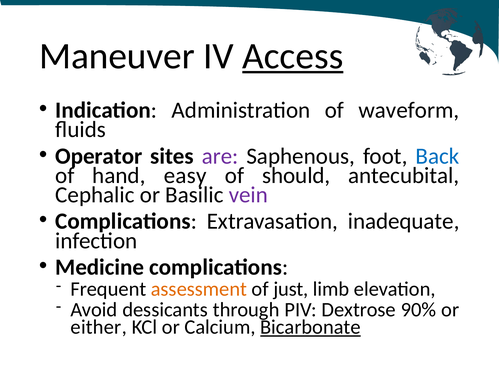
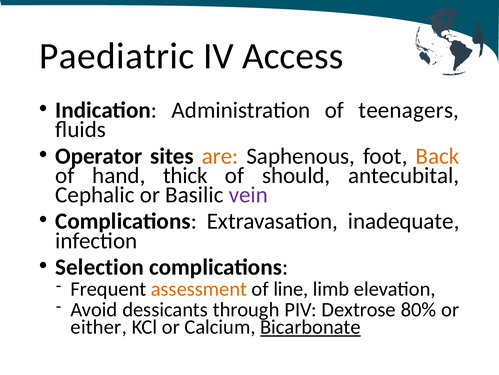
Maneuver: Maneuver -> Paediatric
Access underline: present -> none
waveform: waveform -> teenagers
are colour: purple -> orange
Back colour: blue -> orange
easy: easy -> thick
Medicine: Medicine -> Selection
just: just -> line
90%: 90% -> 80%
